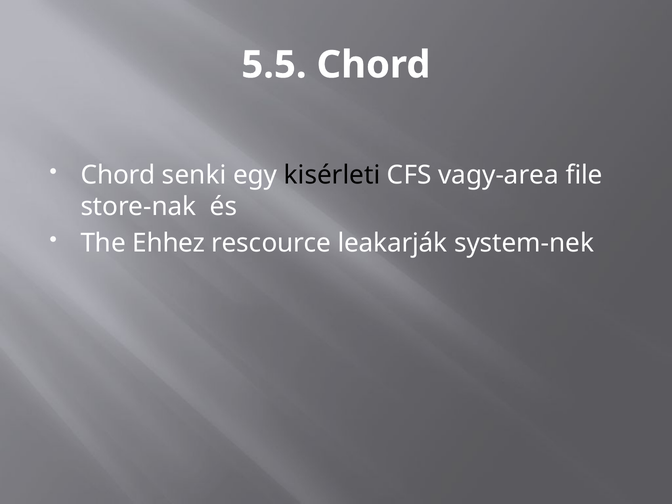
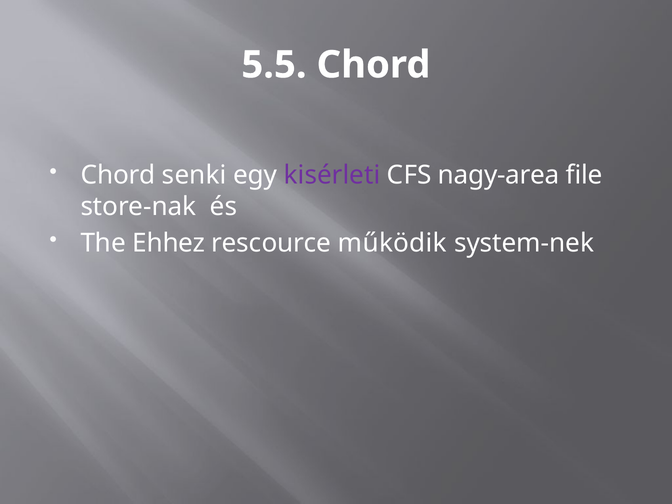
kisérleti colour: black -> purple
vagy-area: vagy-area -> nagy-area
leakarják: leakarják -> működik
